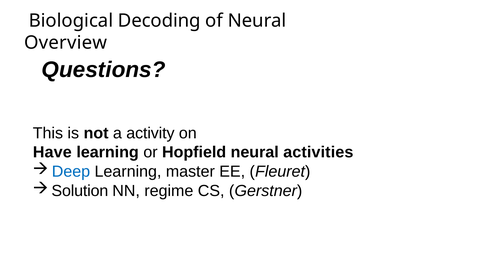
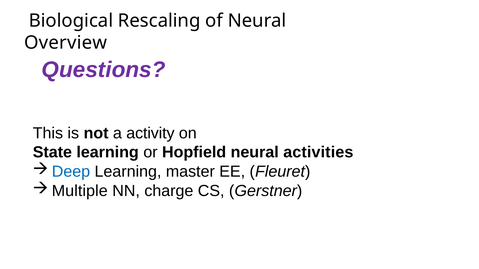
Decoding: Decoding -> Rescaling
Questions colour: black -> purple
Have: Have -> State
Solution: Solution -> Multiple
regime: regime -> charge
